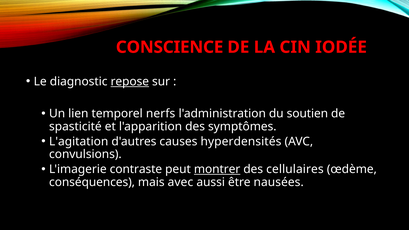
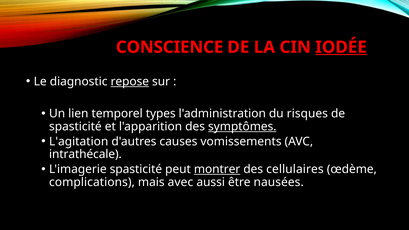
IODÉE underline: none -> present
nerfs: nerfs -> types
soutien: soutien -> risques
symptômes underline: none -> present
hyperdensités: hyperdensités -> vomissements
convulsions: convulsions -> intrathécale
L'imagerie contraste: contraste -> spasticité
conséquences: conséquences -> complications
